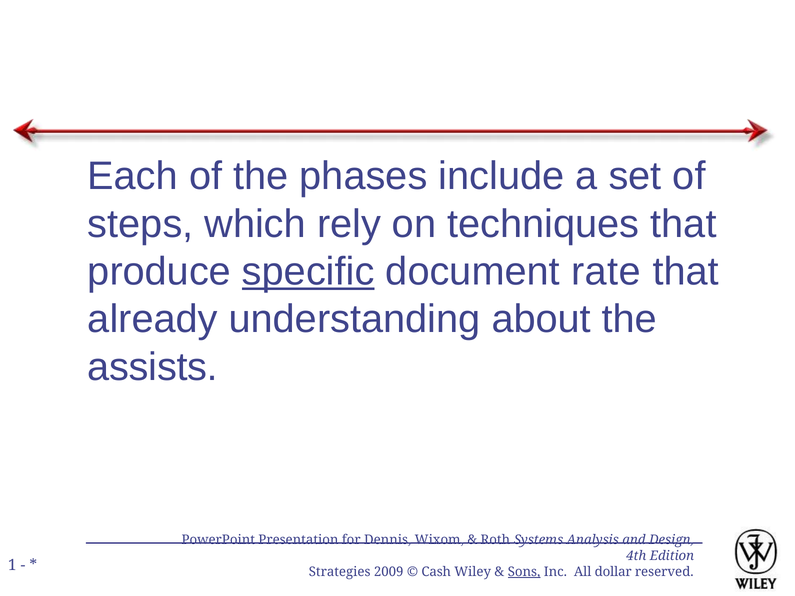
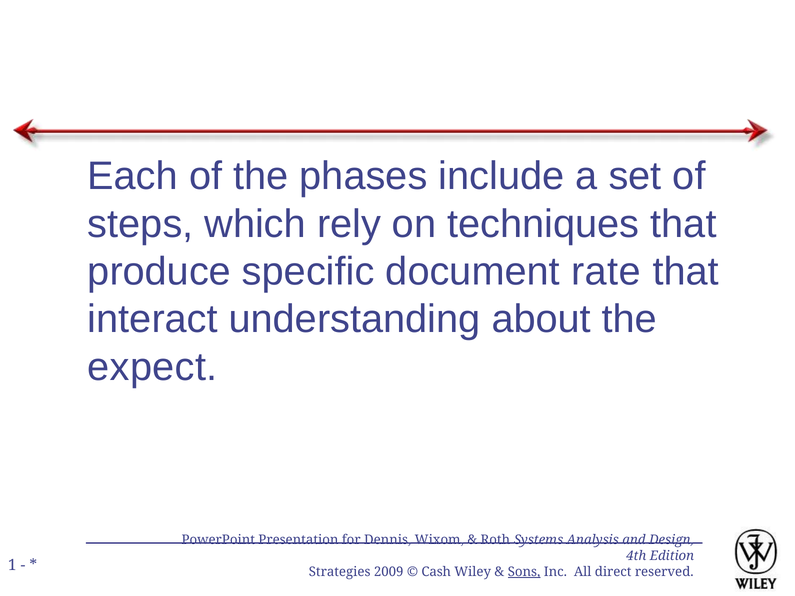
specific underline: present -> none
already: already -> interact
assists: assists -> expect
dollar: dollar -> direct
